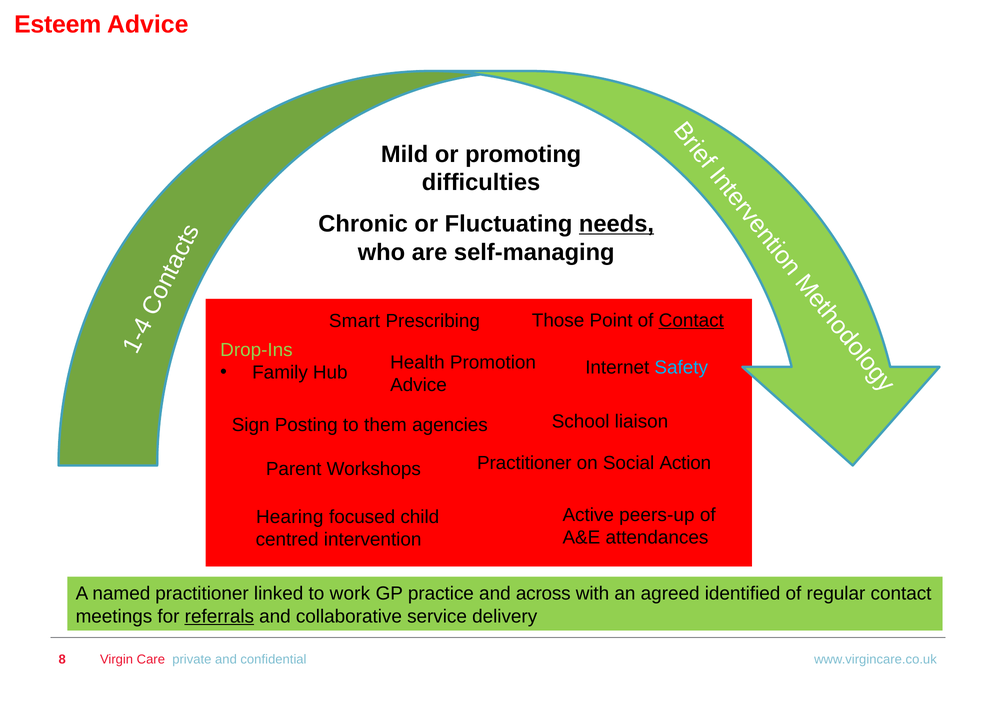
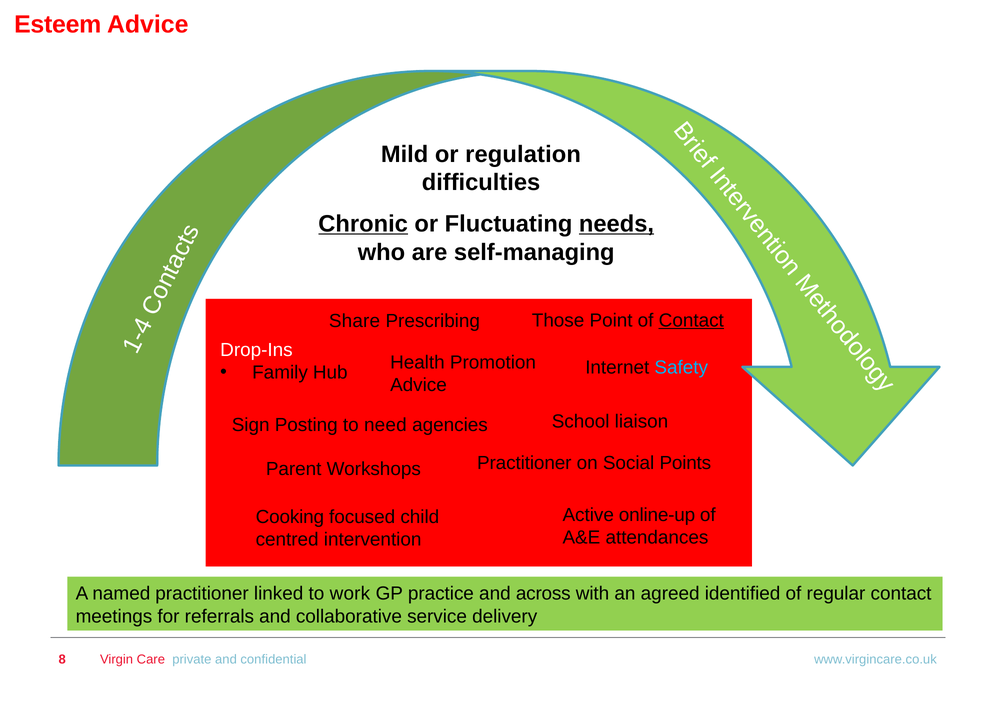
promoting: promoting -> regulation
Chronic underline: none -> present
Smart: Smart -> Share
Drop-Ins colour: light green -> white
them: them -> need
Action: Action -> Points
peers-up: peers-up -> online-up
Hearing: Hearing -> Cooking
referrals underline: present -> none
